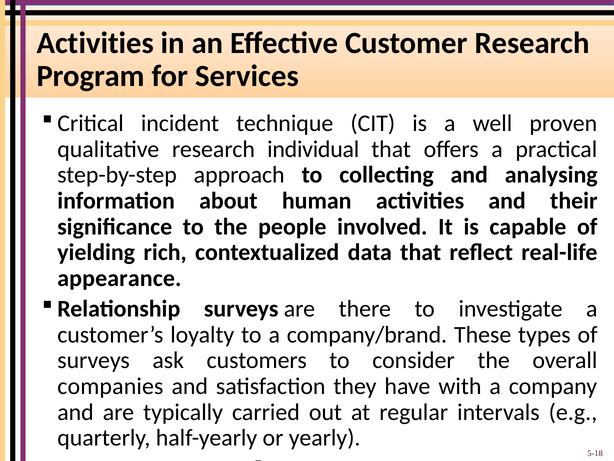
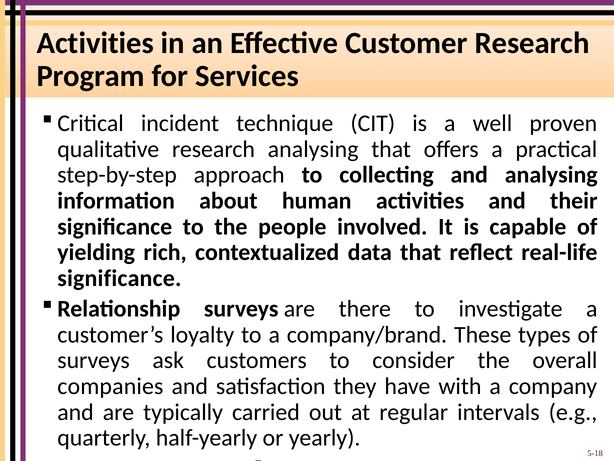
research individual: individual -> analysing
appearance at (119, 278): appearance -> significance
